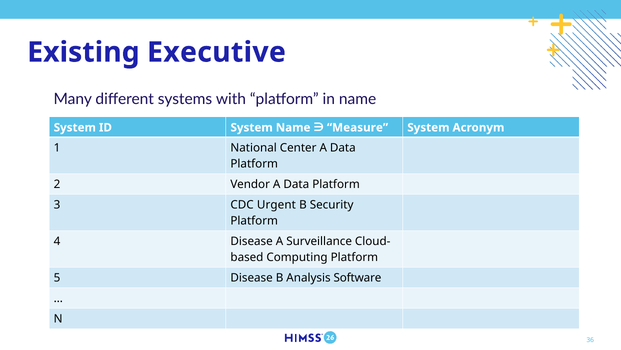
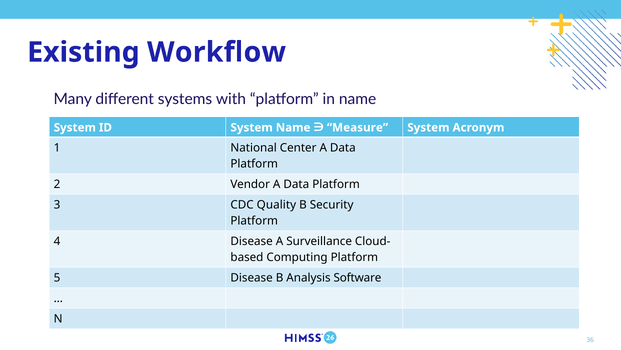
Executive: Executive -> Workflow
Urgent: Urgent -> Quality
